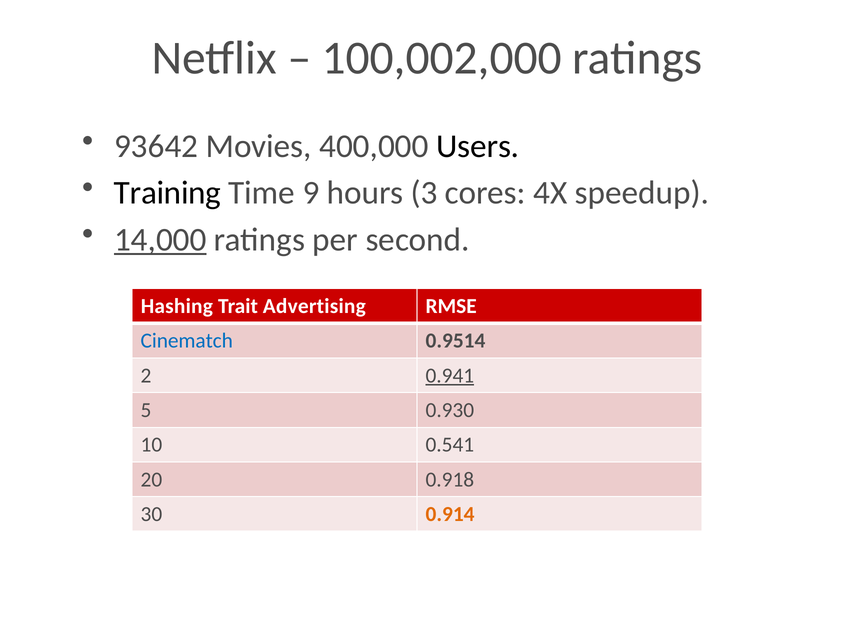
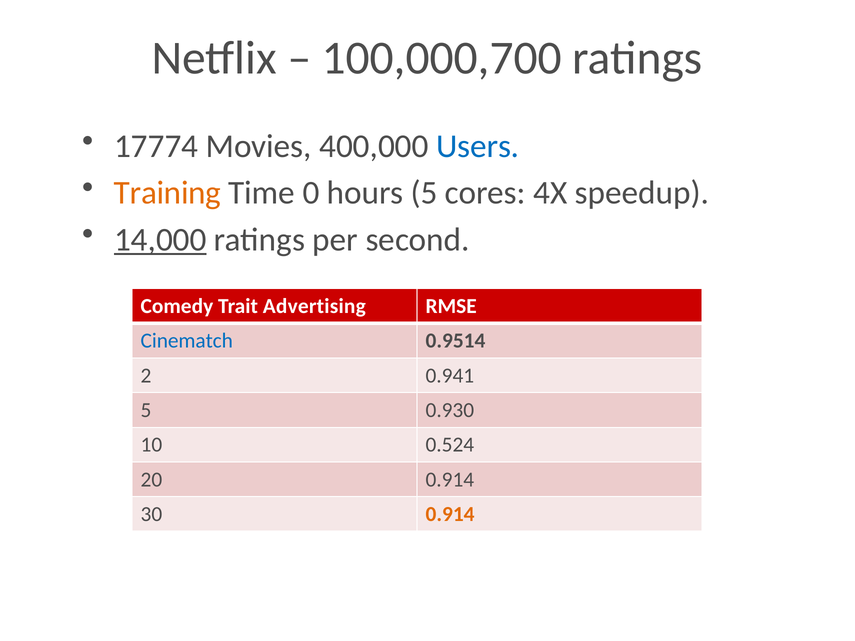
100,002,000: 100,002,000 -> 100,000,700
93642: 93642 -> 17774
Users colour: black -> blue
Training colour: black -> orange
9: 9 -> 0
hours 3: 3 -> 5
Hashing: Hashing -> Comedy
0.941 underline: present -> none
0.541: 0.541 -> 0.524
20 0.918: 0.918 -> 0.914
